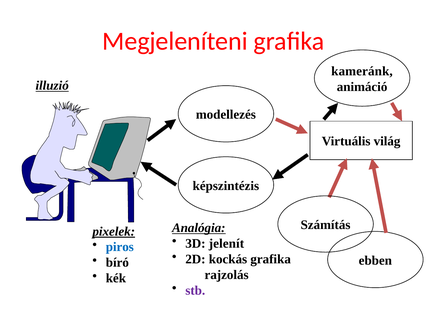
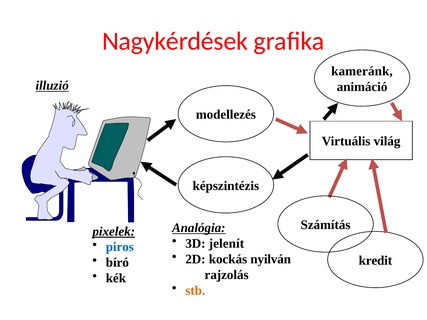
Megjeleníteni: Megjeleníteni -> Nagykérdések
kockás grafika: grafika -> nyilván
ebben: ebben -> kredit
stb colour: purple -> orange
